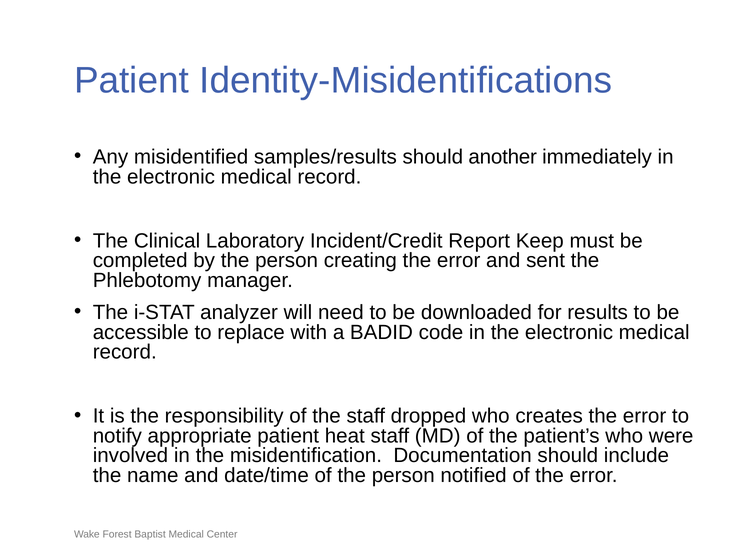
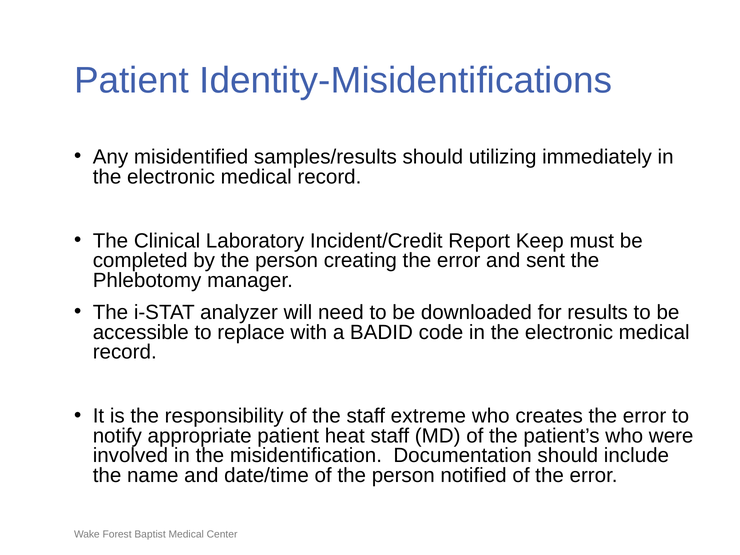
another: another -> utilizing
dropped: dropped -> extreme
